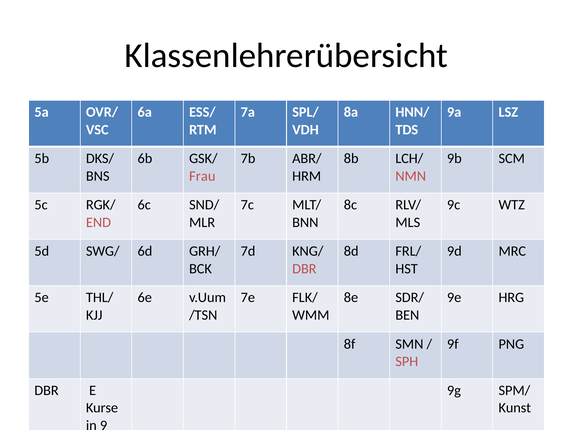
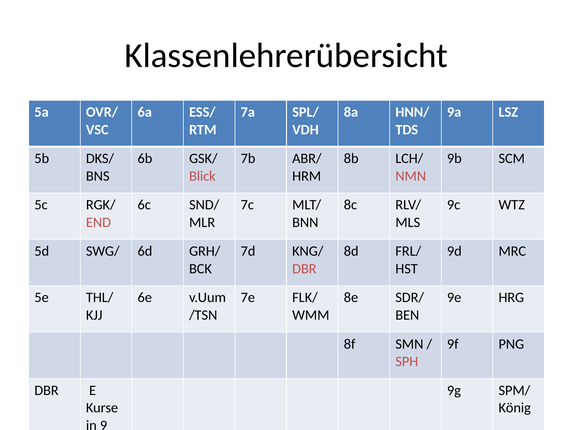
Frau: Frau -> Blick
Kunst: Kunst -> König
